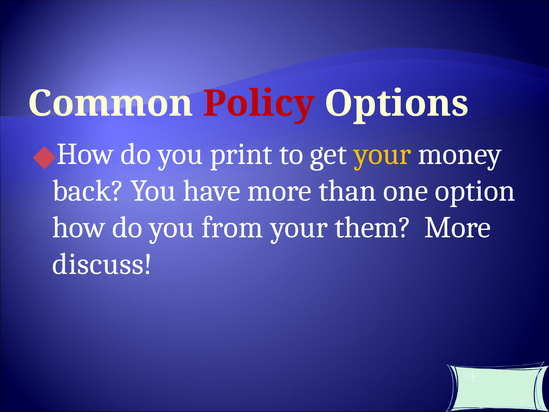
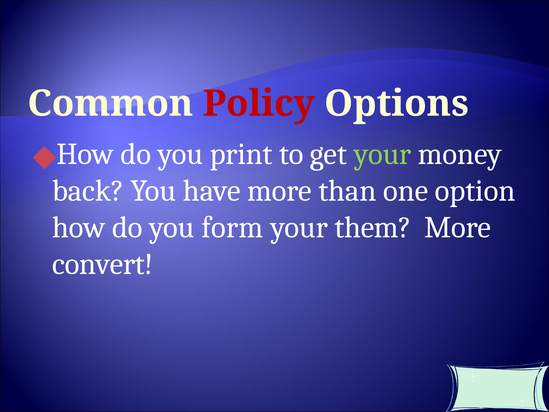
your at (383, 154) colour: yellow -> light green
from: from -> form
discuss: discuss -> convert
